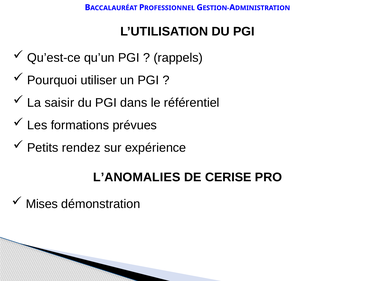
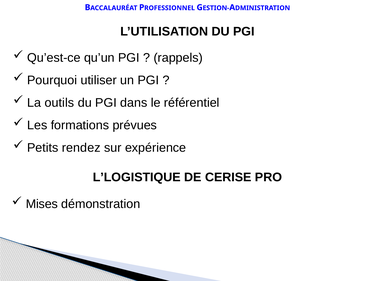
saisir: saisir -> outils
L’ANOMALIES: L’ANOMALIES -> L’LOGISTIQUE
